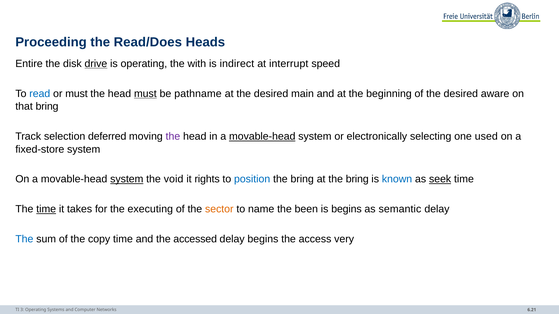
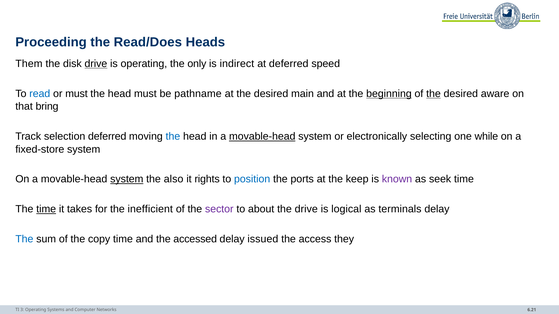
Entire: Entire -> Them
with: with -> only
at interrupt: interrupt -> deferred
must at (145, 94) underline: present -> none
beginning underline: none -> present
the at (433, 94) underline: none -> present
the at (173, 137) colour: purple -> blue
used: used -> while
void: void -> also
bring at (302, 179): bring -> ports
at the bring: bring -> keep
known colour: blue -> purple
seek underline: present -> none
executing: executing -> inefficient
sector colour: orange -> purple
name: name -> about
the been: been -> drive
is begins: begins -> logical
semantic: semantic -> terminals
delay begins: begins -> issued
very: very -> they
